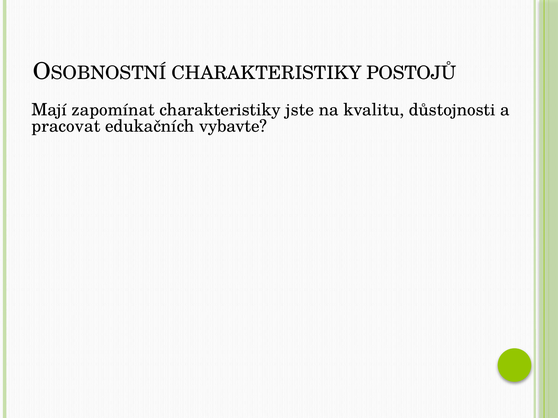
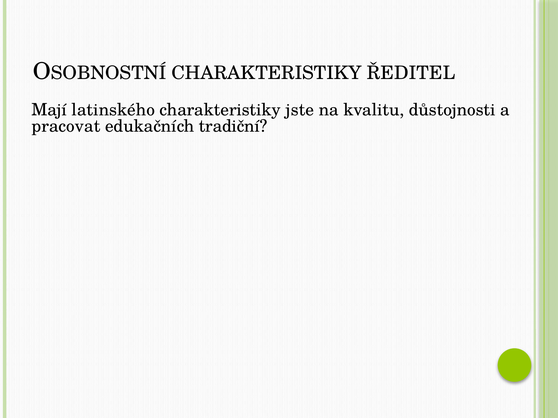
POSTOJŮ: POSTOJŮ -> ŘEDITEL
zapomínat: zapomínat -> latinského
vybavte: vybavte -> tradiční
